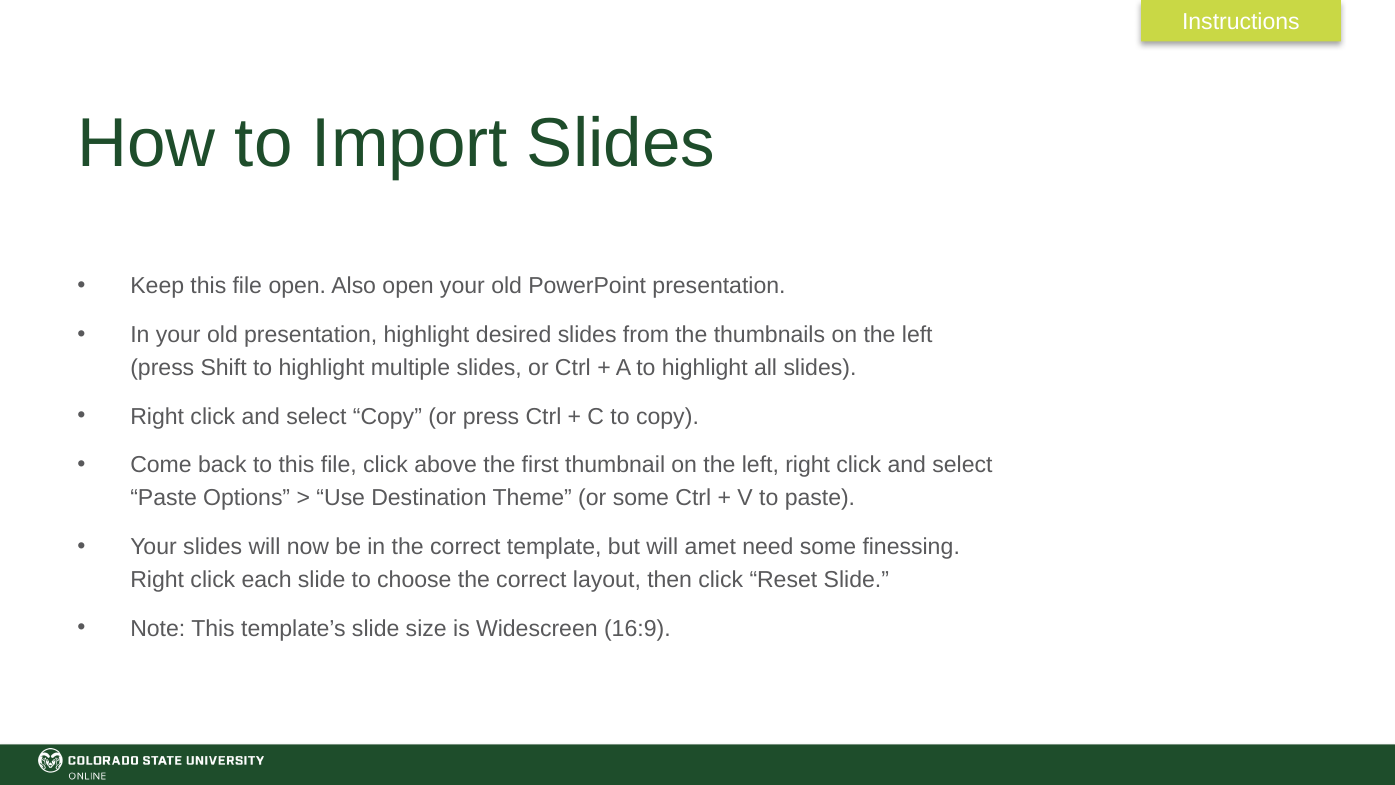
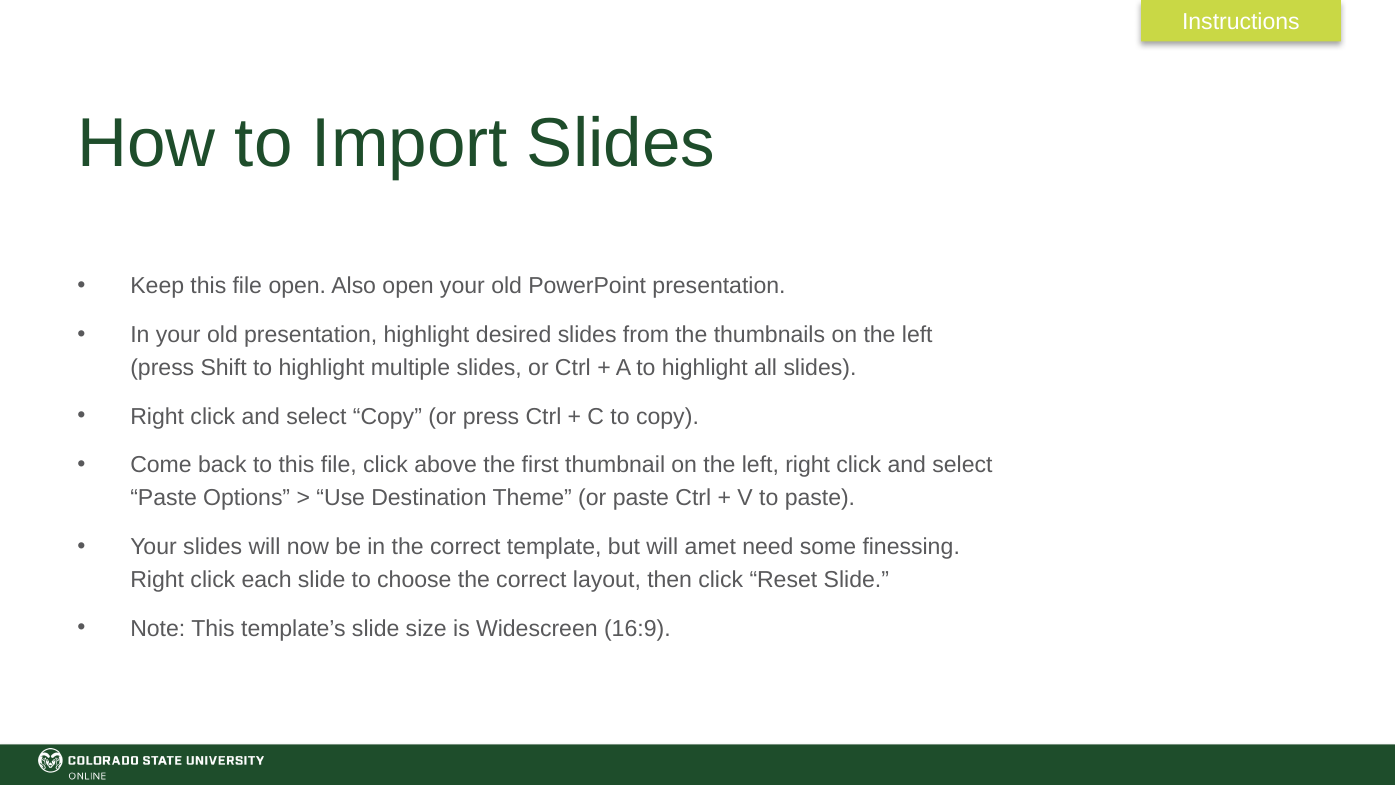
or some: some -> paste
